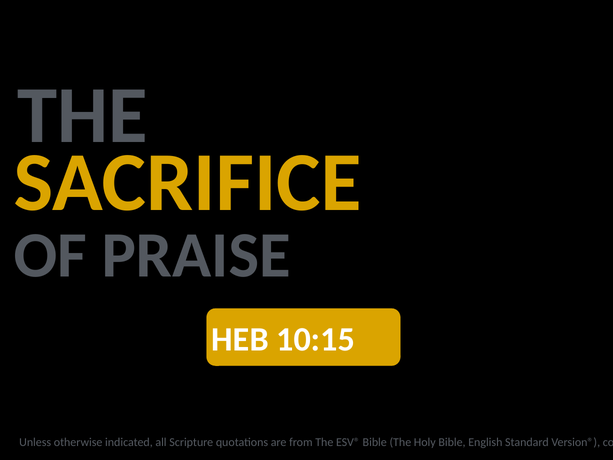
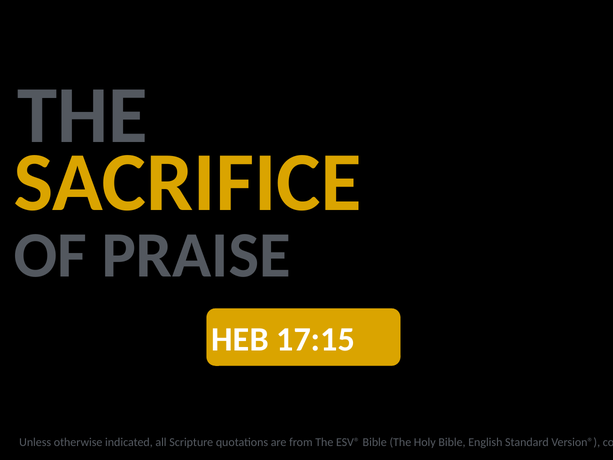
10:15: 10:15 -> 17:15
